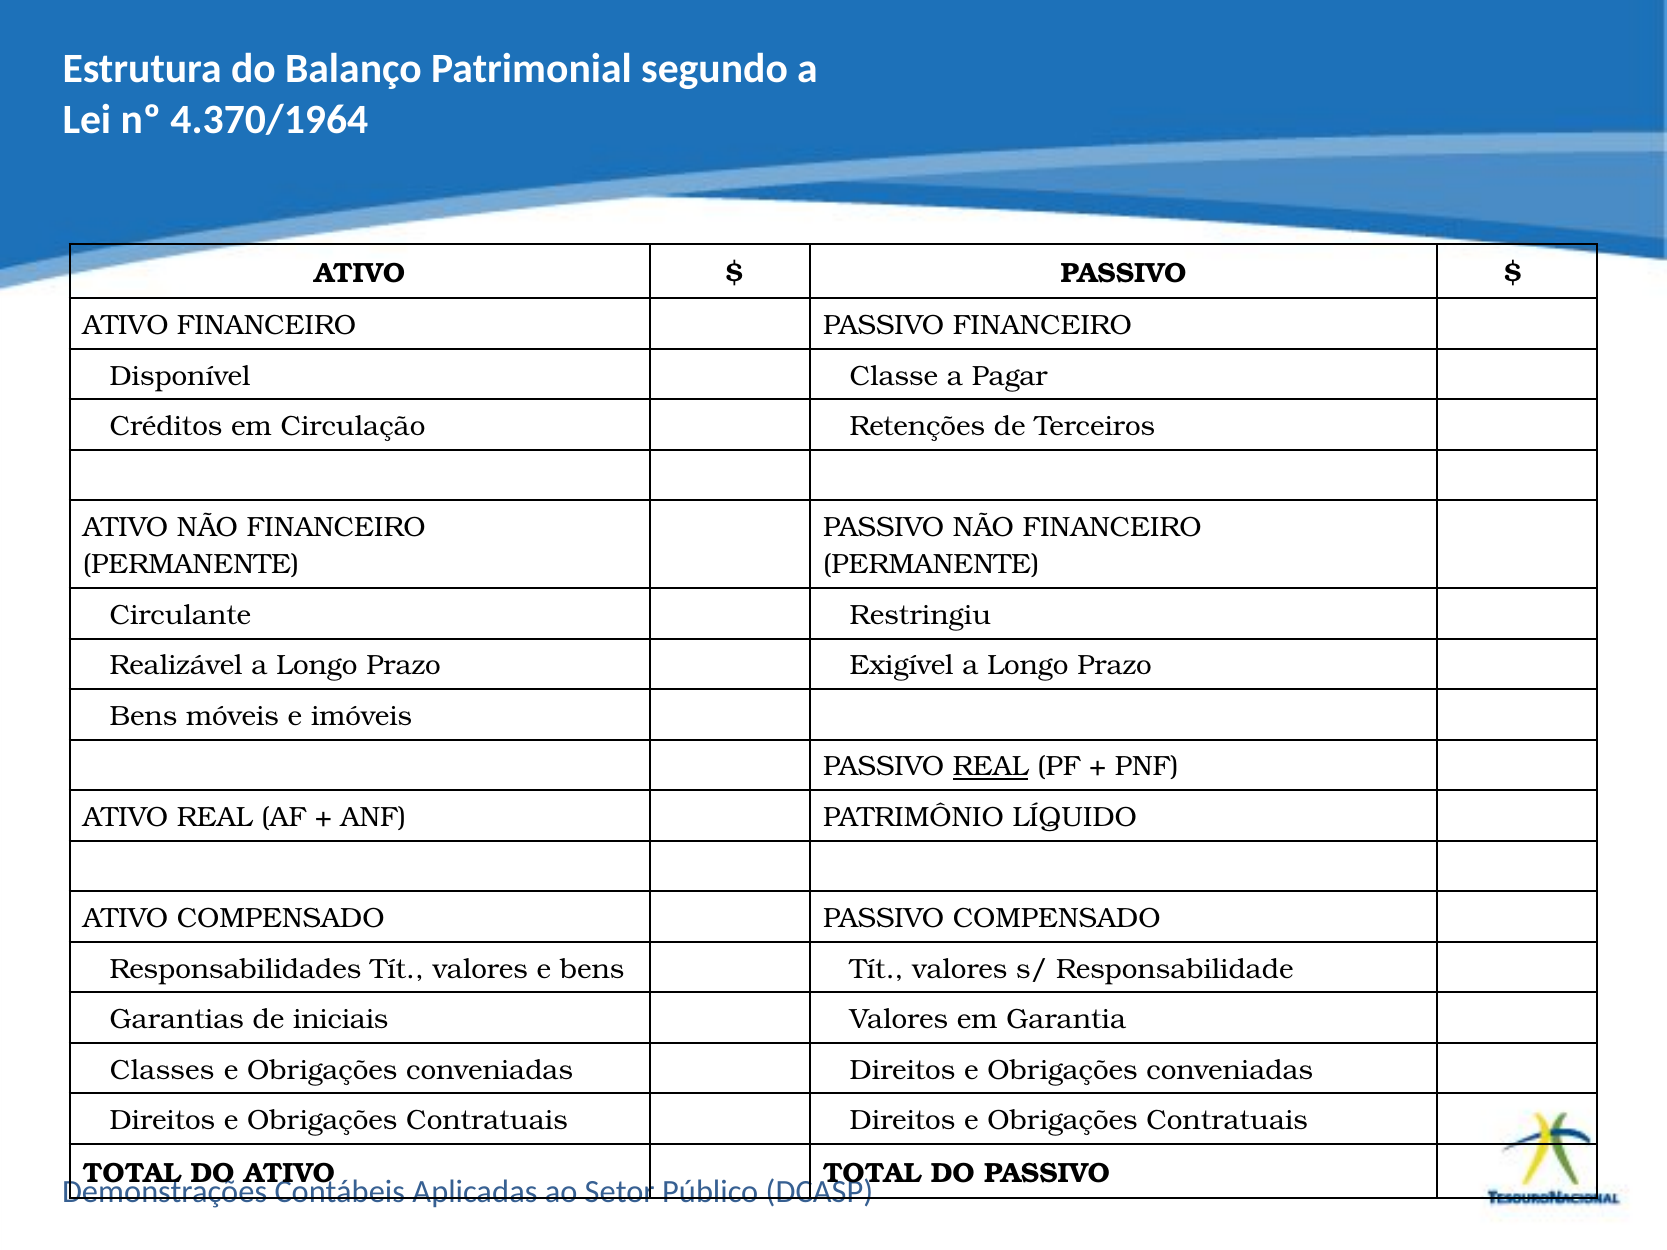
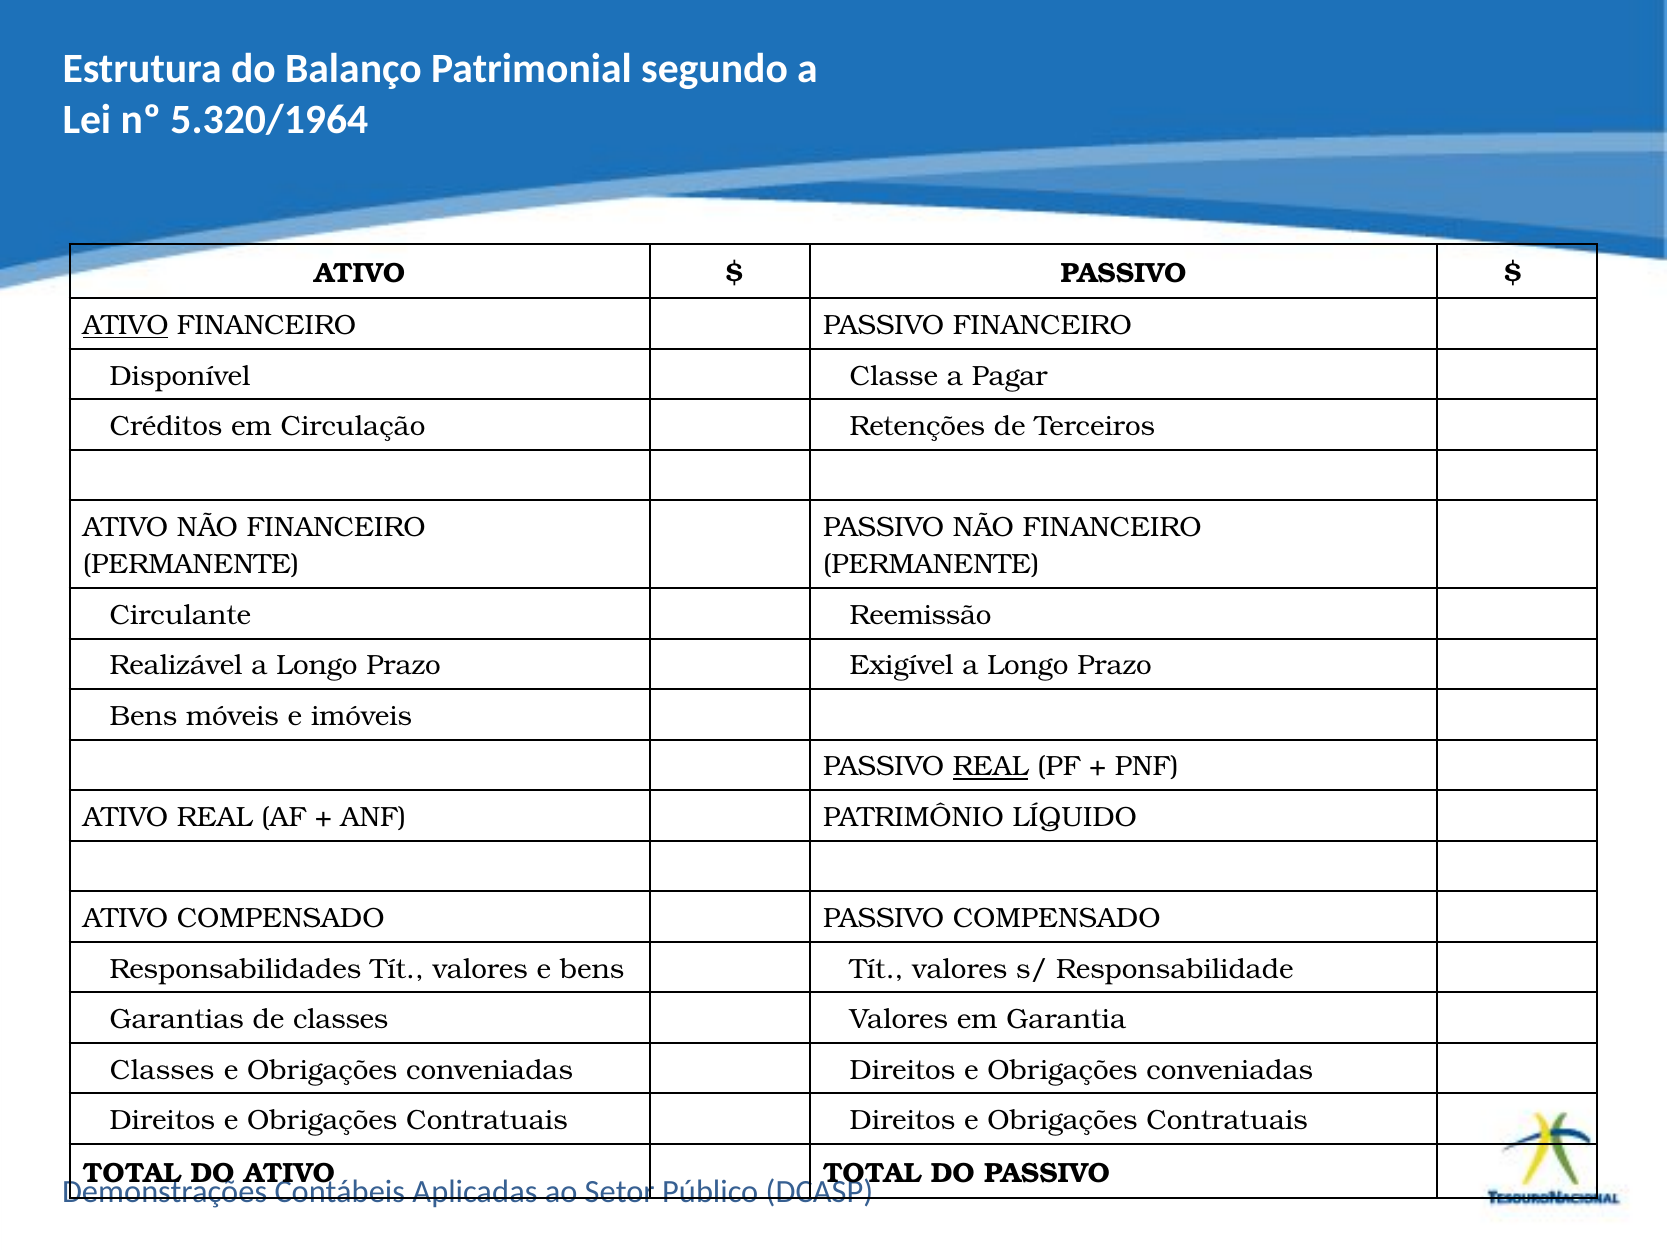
4.370/1964: 4.370/1964 -> 5.320/1964
ATIVO at (126, 325) underline: none -> present
Restringiu: Restringiu -> Reemissão
de iniciais: iniciais -> classes
